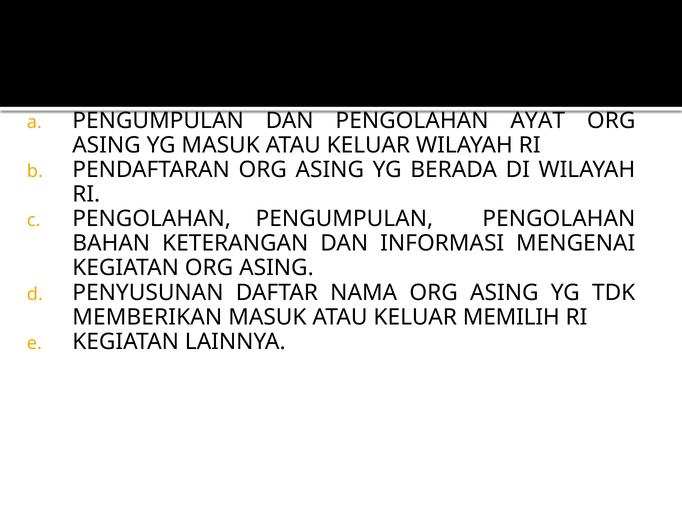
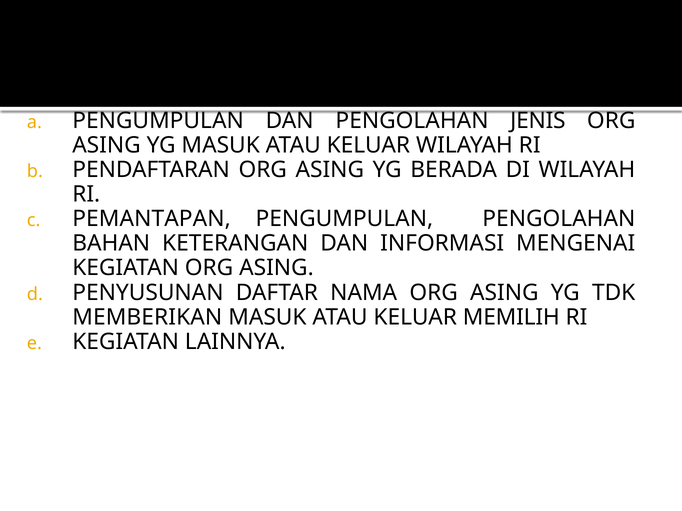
AYAT: AYAT -> JENIS
PENGOLAHAN at (152, 219): PENGOLAHAN -> PEMANTAPAN
